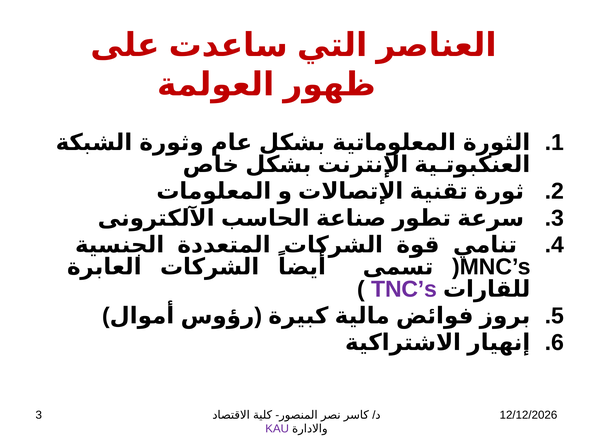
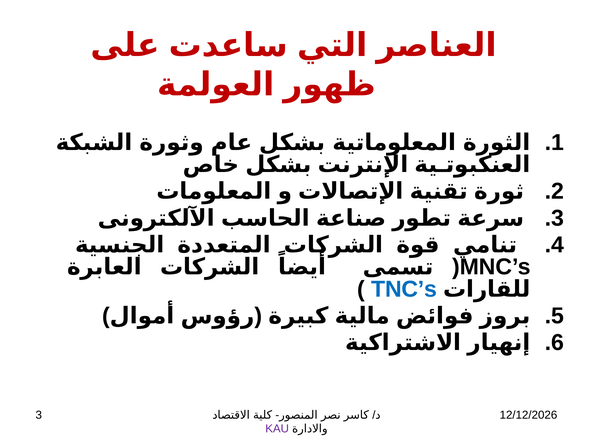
TNC’s colour: purple -> blue
